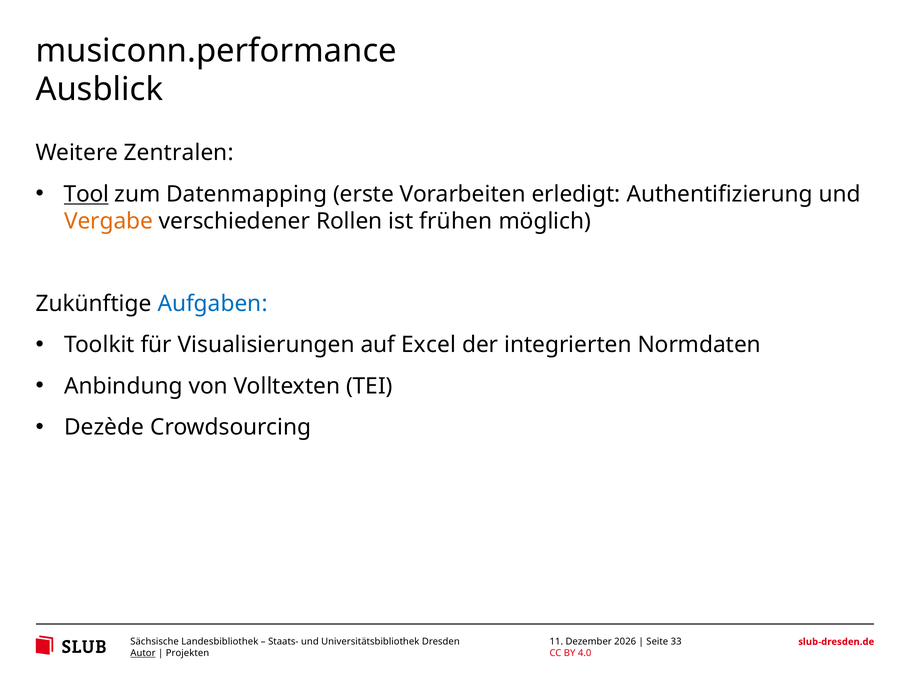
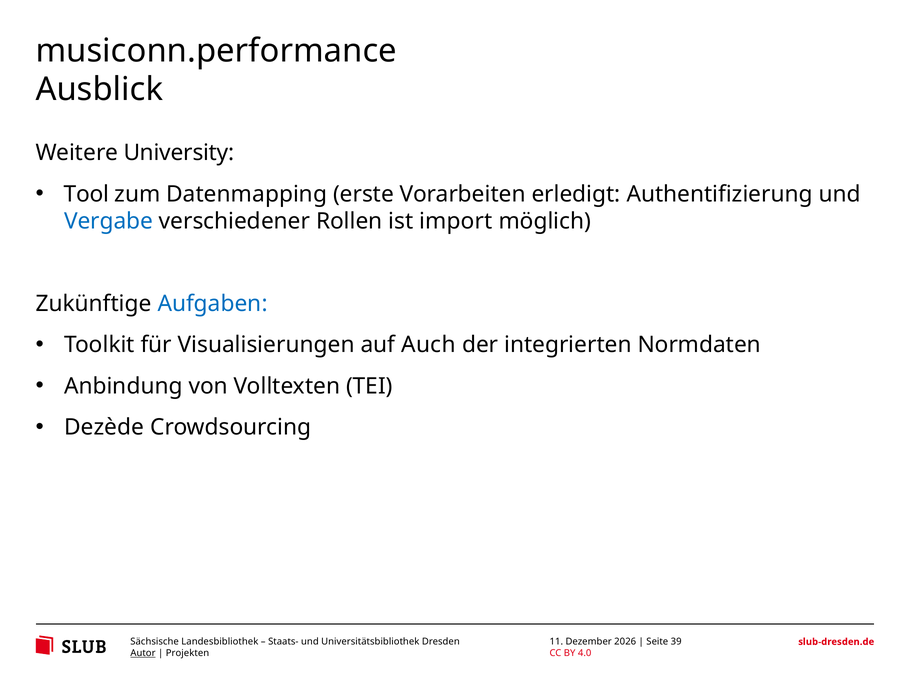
Zentralen: Zentralen -> University
Tool underline: present -> none
Vergabe colour: orange -> blue
frühen: frühen -> import
Excel: Excel -> Auch
33: 33 -> 39
